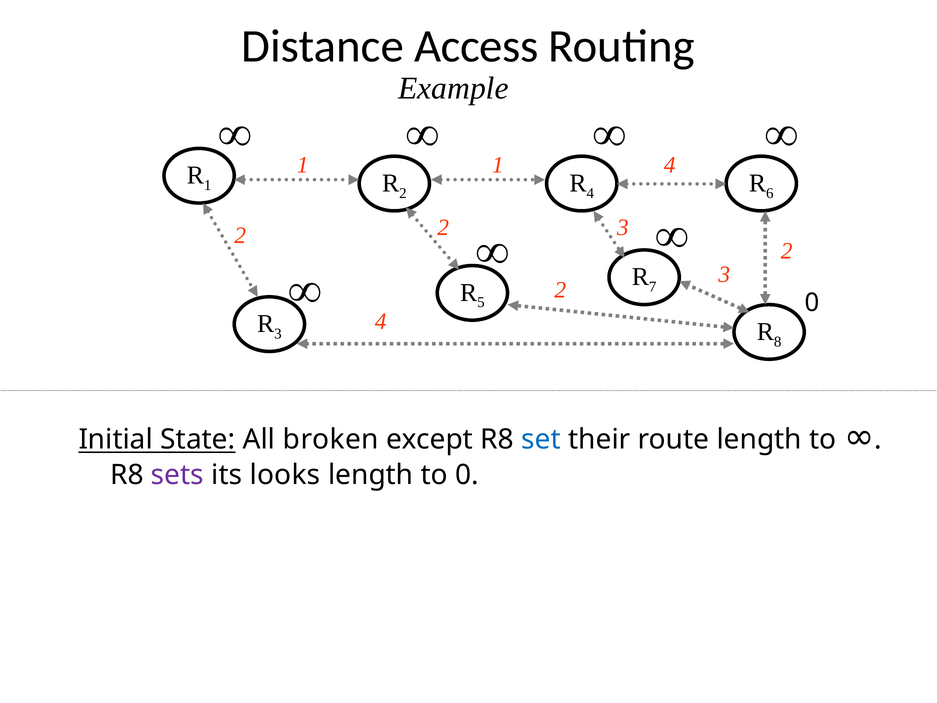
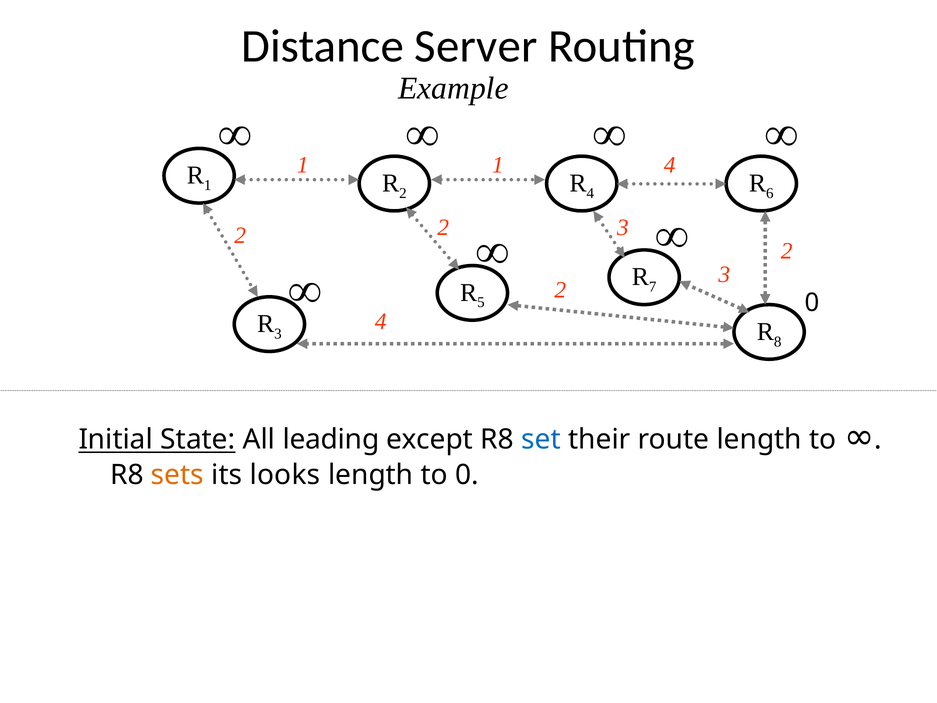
Access: Access -> Server
broken: broken -> leading
sets colour: purple -> orange
